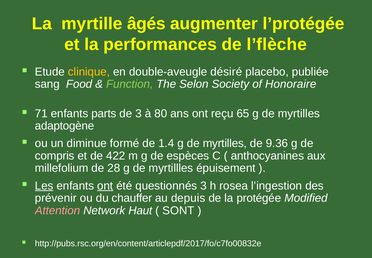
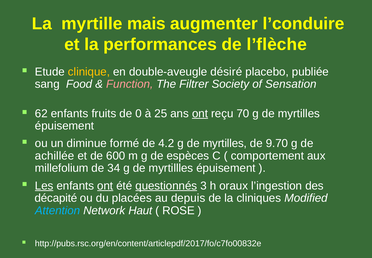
âgés: âgés -> mais
l’protégée: l’protégée -> l’conduire
Function colour: light green -> pink
Selon: Selon -> Filtrer
Honoraire: Honoraire -> Sensation
71: 71 -> 62
parts: parts -> fruits
de 3: 3 -> 0
80: 80 -> 25
ont at (200, 113) underline: none -> present
65: 65 -> 70
adaptogène at (65, 126): adaptogène -> épuisement
1.4: 1.4 -> 4.2
9.36: 9.36 -> 9.70
compris: compris -> achillée
422: 422 -> 600
anthocyanines: anthocyanines -> comportement
28: 28 -> 34
questionnés underline: none -> present
rosea: rosea -> oraux
prévenir: prévenir -> décapité
chauffer: chauffer -> placées
protégée: protégée -> cliniques
Attention colour: pink -> light blue
SONT: SONT -> ROSE
